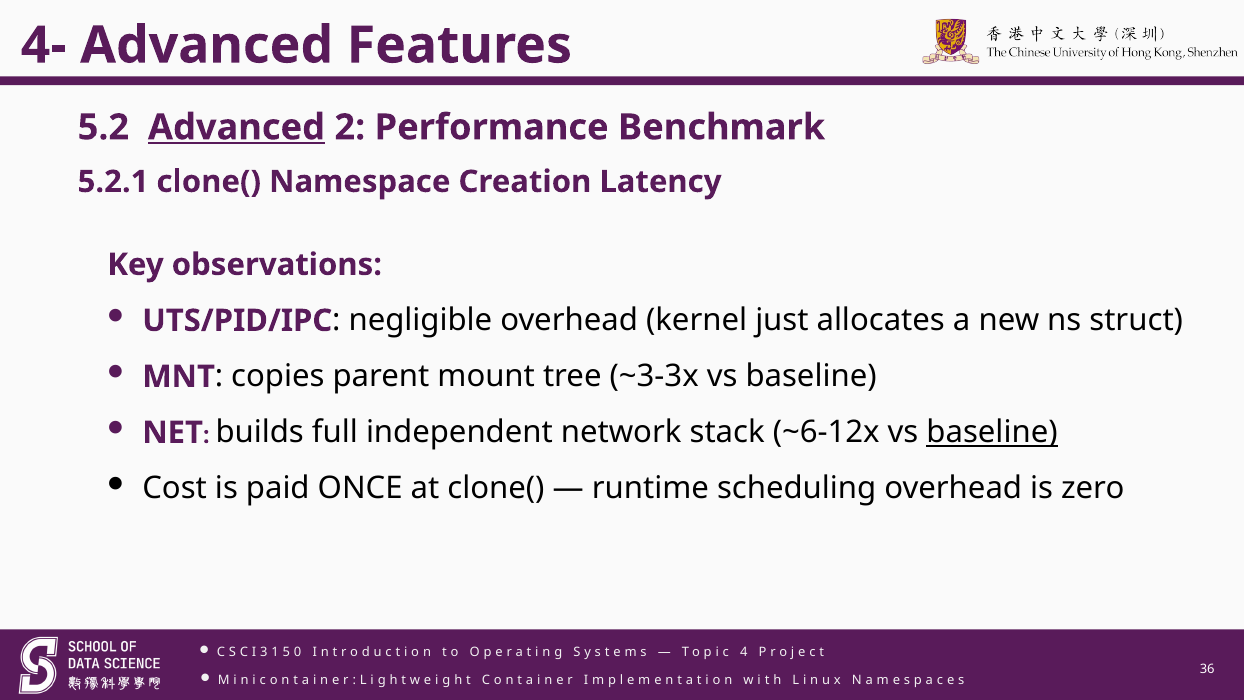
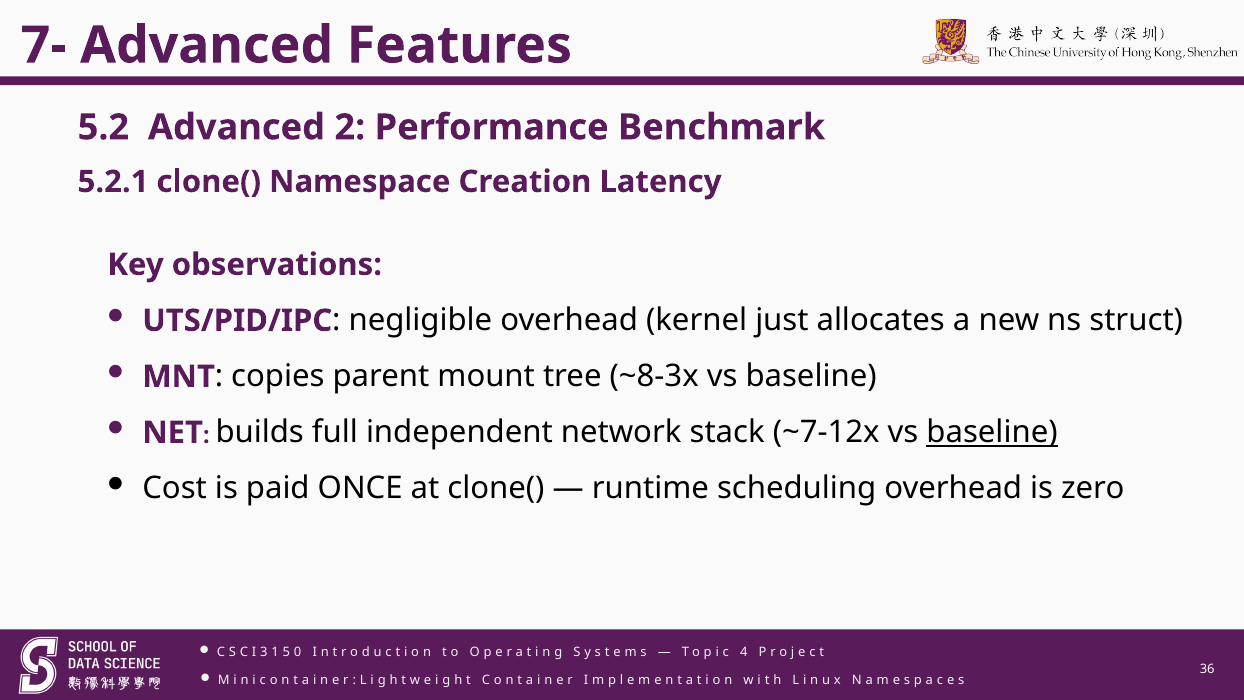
4-: 4- -> 7-
Advanced at (236, 127) underline: present -> none
~3-3x: ~3-3x -> ~8-3x
~6-12x: ~6-12x -> ~7-12x
